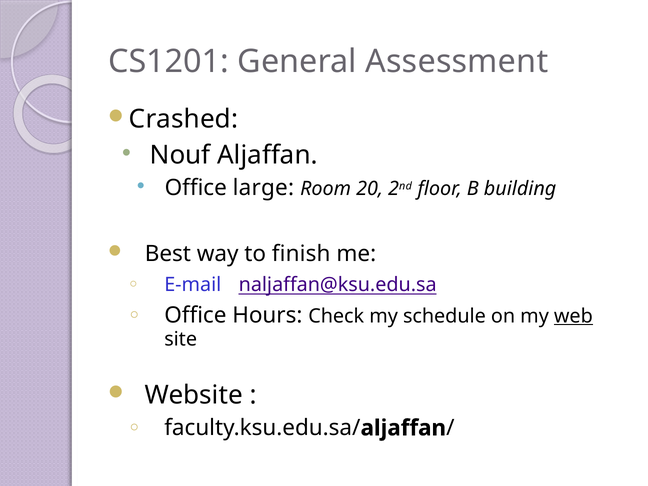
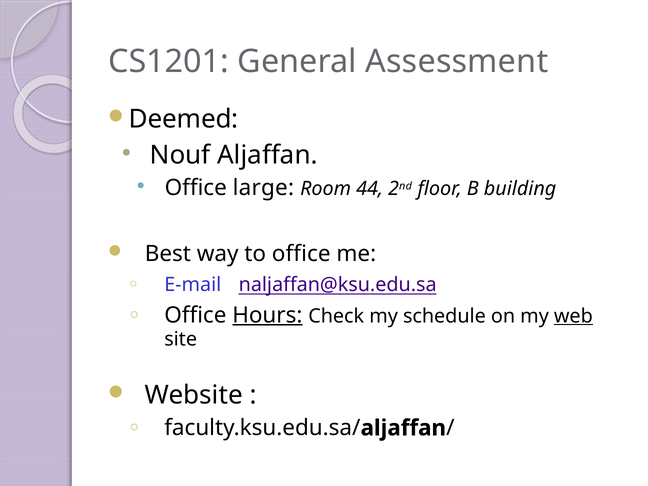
Crashed: Crashed -> Deemed
20: 20 -> 44
to finish: finish -> office
Hours underline: none -> present
